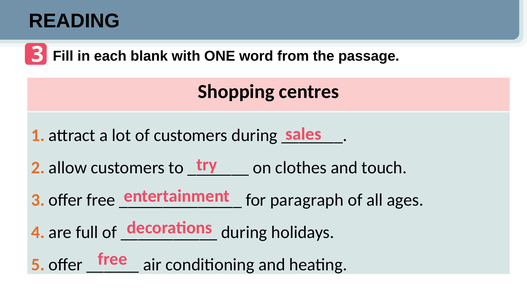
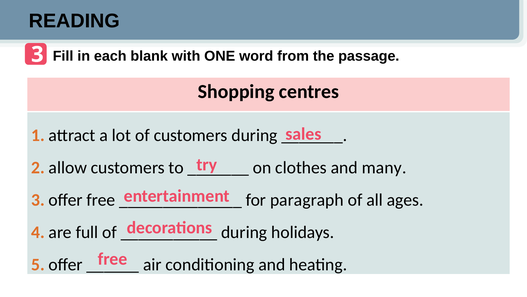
touch: touch -> many
